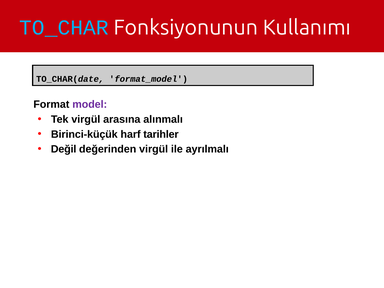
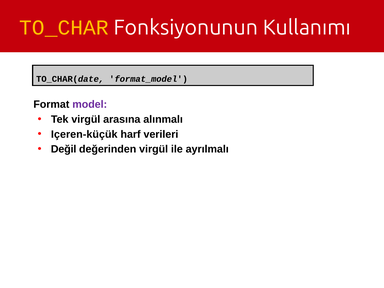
TO_CHAR colour: light blue -> yellow
Birinci-küçük: Birinci-küçük -> Içeren-küçük
tarihler: tarihler -> verileri
